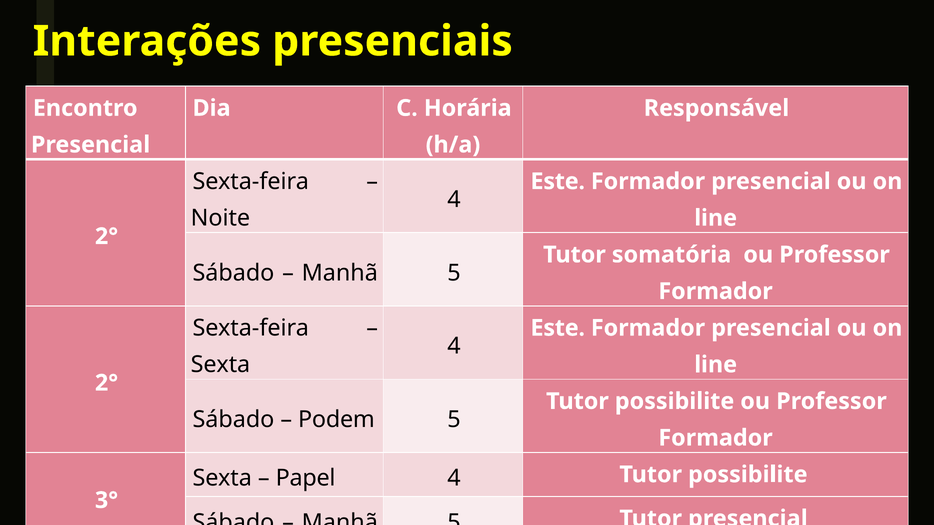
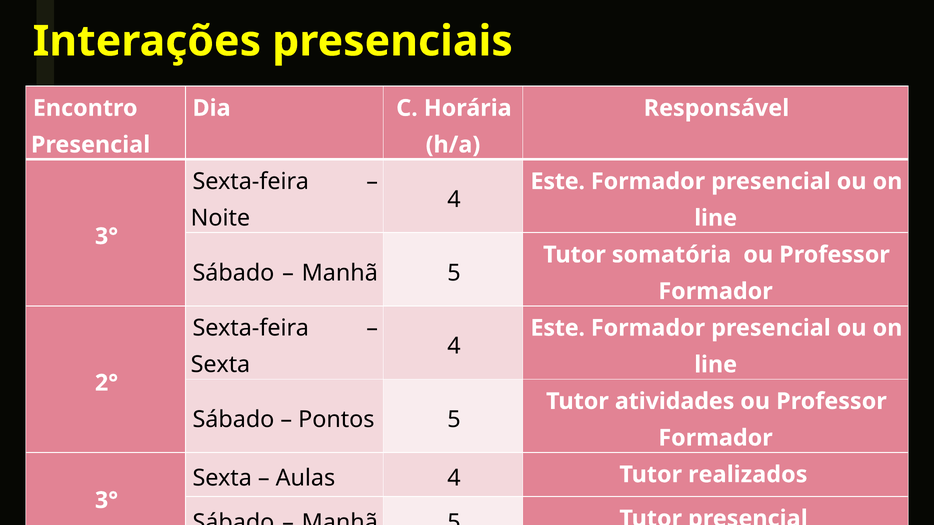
2° at (107, 237): 2° -> 3°
possibilite at (675, 402): possibilite -> atividades
Podem: Podem -> Pontos
Papel: Papel -> Aulas
4 Tutor possibilite: possibilite -> realizados
